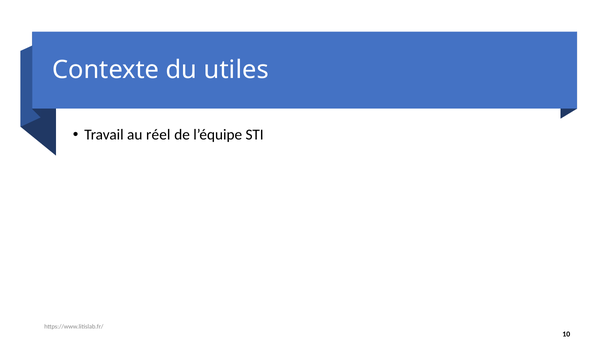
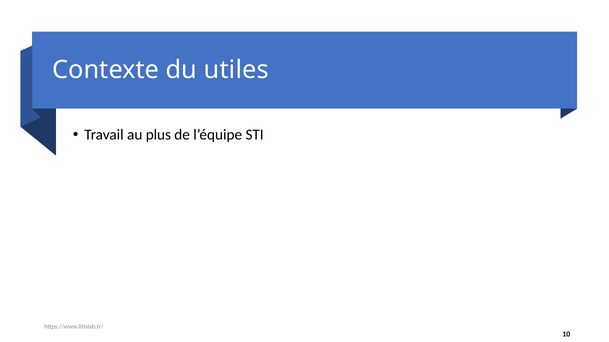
réel: réel -> plus
